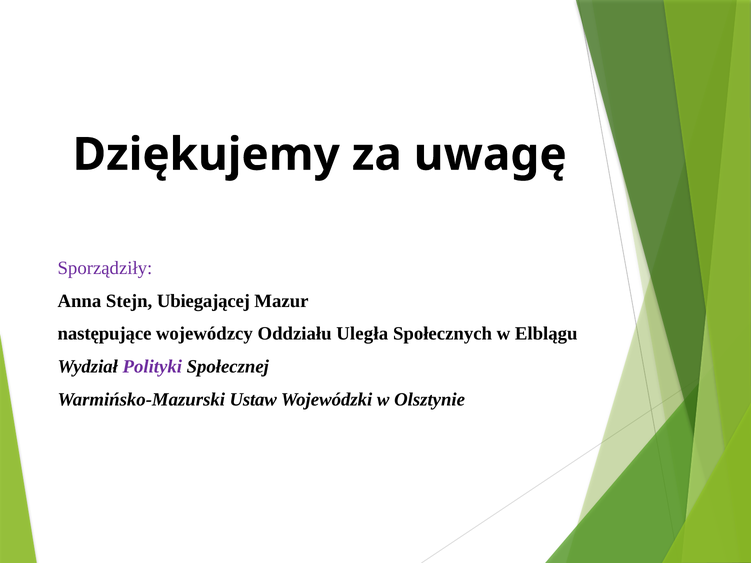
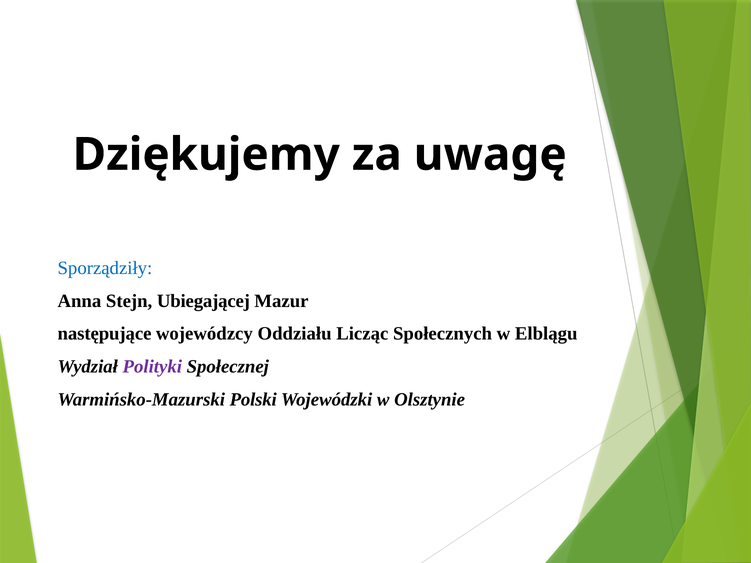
Sporządziły colour: purple -> blue
Uległa: Uległa -> Licząc
Ustaw: Ustaw -> Polski
